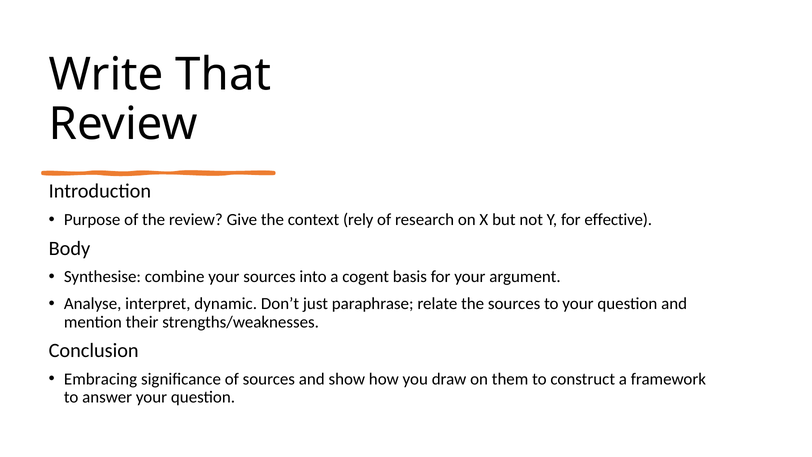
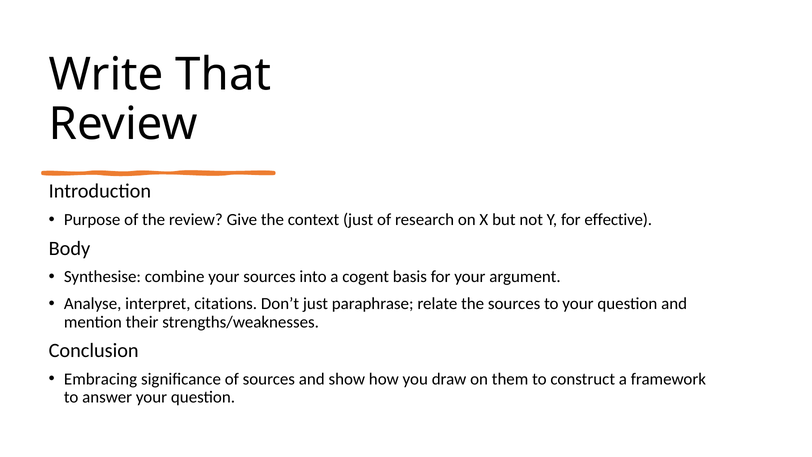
context rely: rely -> just
dynamic: dynamic -> citations
